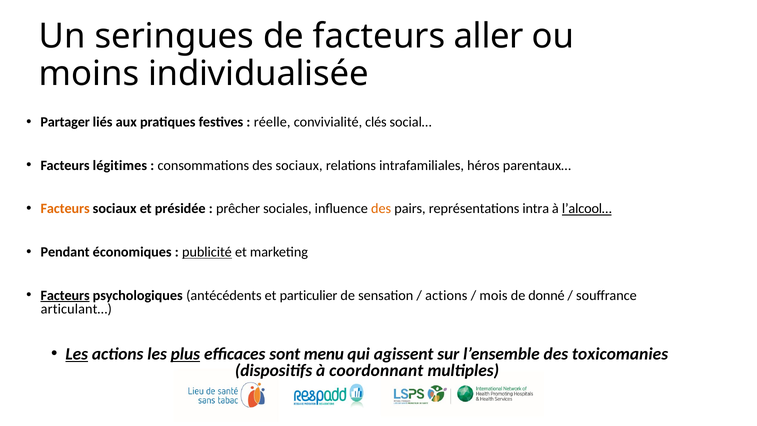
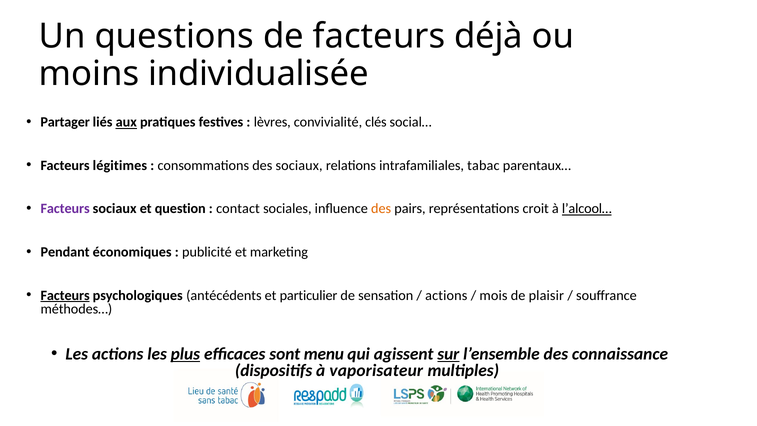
seringues: seringues -> questions
aller: aller -> déjà
aux underline: none -> present
réelle: réelle -> lèvres
héros: héros -> tabac
Facteurs at (65, 209) colour: orange -> purple
présidée: présidée -> question
prêcher: prêcher -> contact
intra: intra -> croit
publicité underline: present -> none
donné: donné -> plaisir
articulant…: articulant… -> méthodes…
Les at (77, 354) underline: present -> none
sur underline: none -> present
toxicomanies: toxicomanies -> connaissance
coordonnant: coordonnant -> vaporisateur
